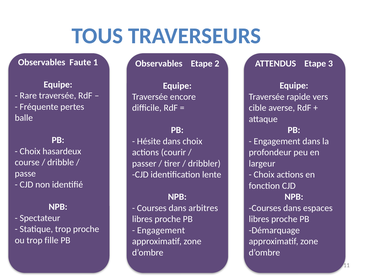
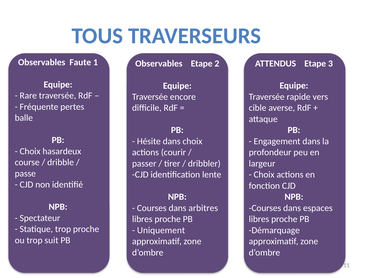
Engagement at (161, 230): Engagement -> Uniquement
fille: fille -> suit
